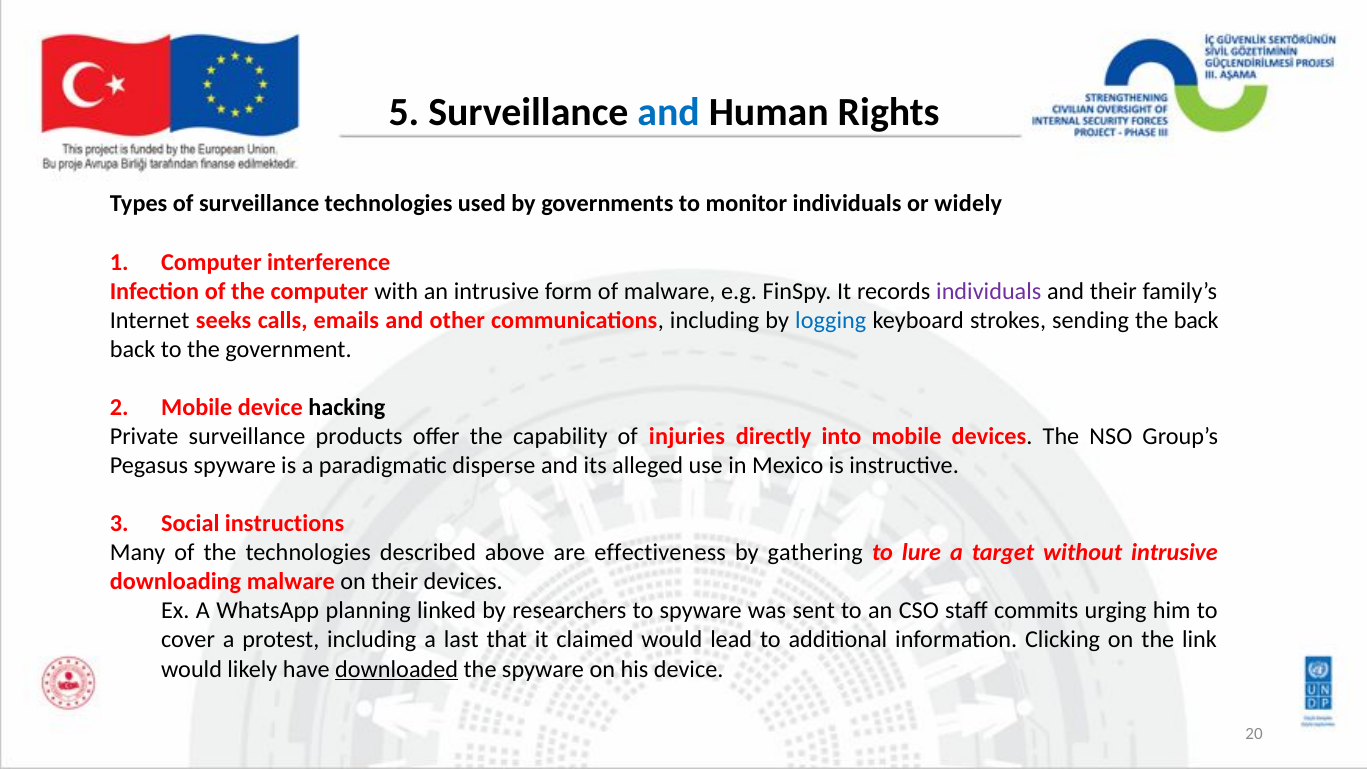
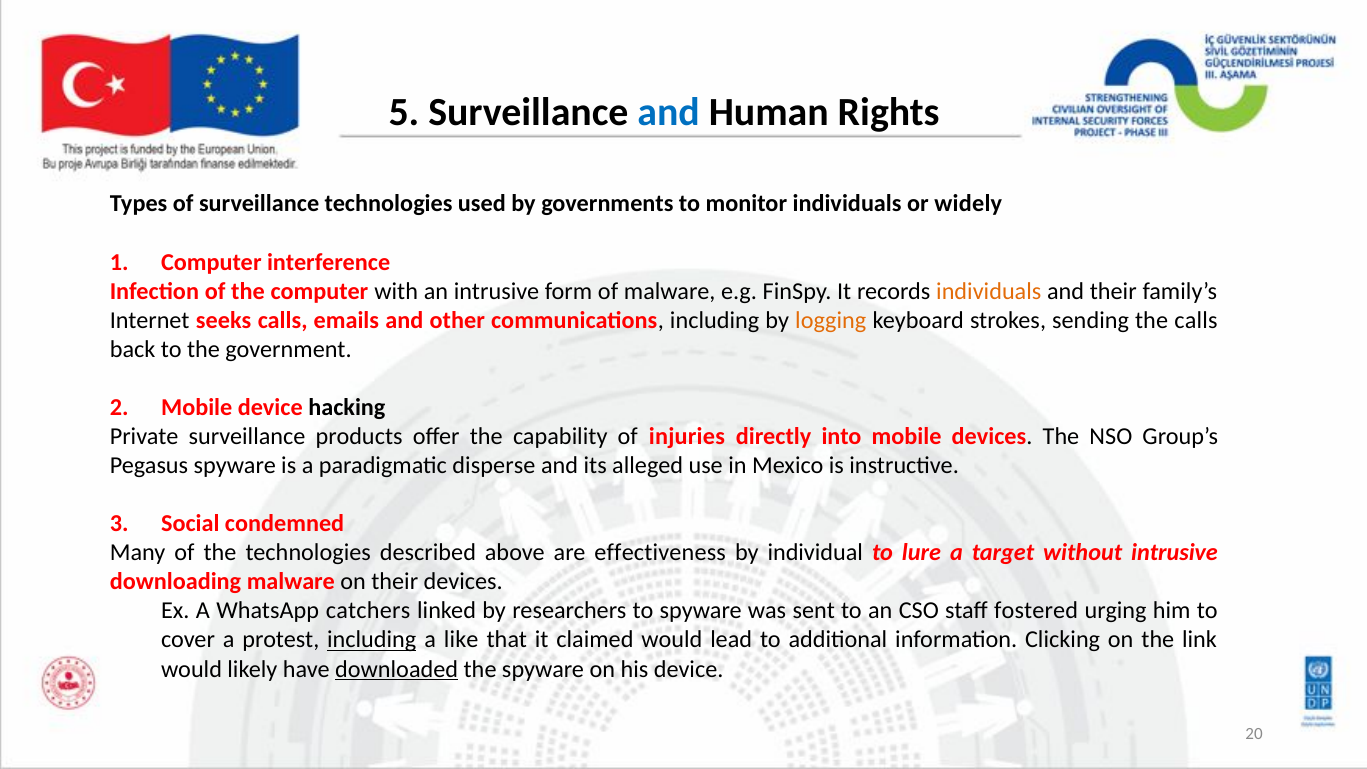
individuals at (989, 291) colour: purple -> orange
logging colour: blue -> orange
the back: back -> calls
instructions: instructions -> condemned
gathering: gathering -> individual
planning: planning -> catchers
commits: commits -> fostered
including at (372, 640) underline: none -> present
last: last -> like
